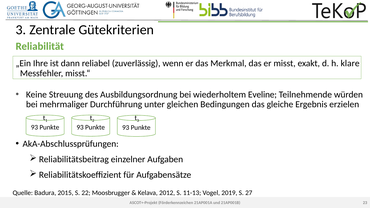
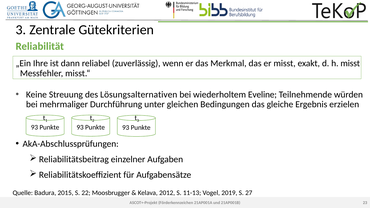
h klare: klare -> misst
Ausbildungsordnung: Ausbildungsordnung -> Lösungsalternativen
